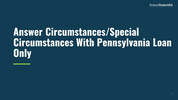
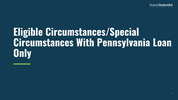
Answer: Answer -> Eligible
